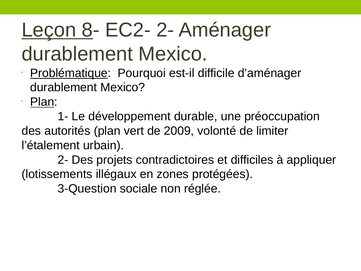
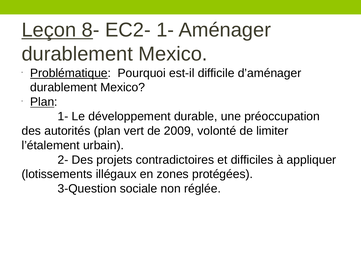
EC2- 2-: 2- -> 1-
